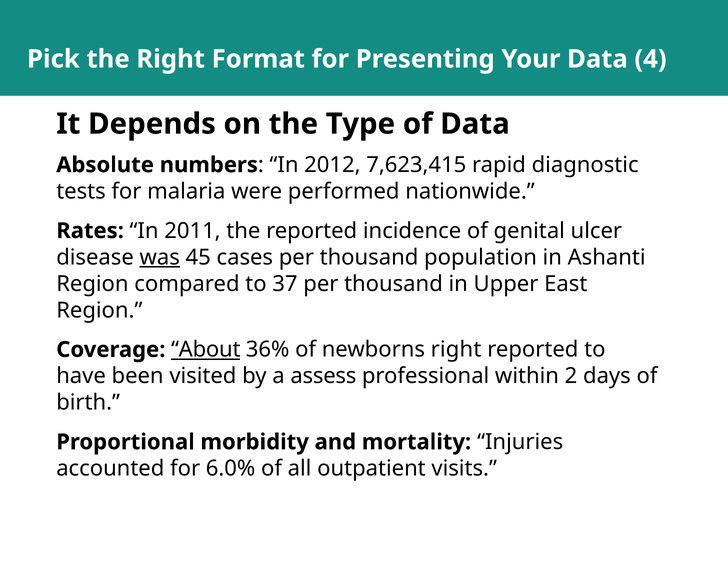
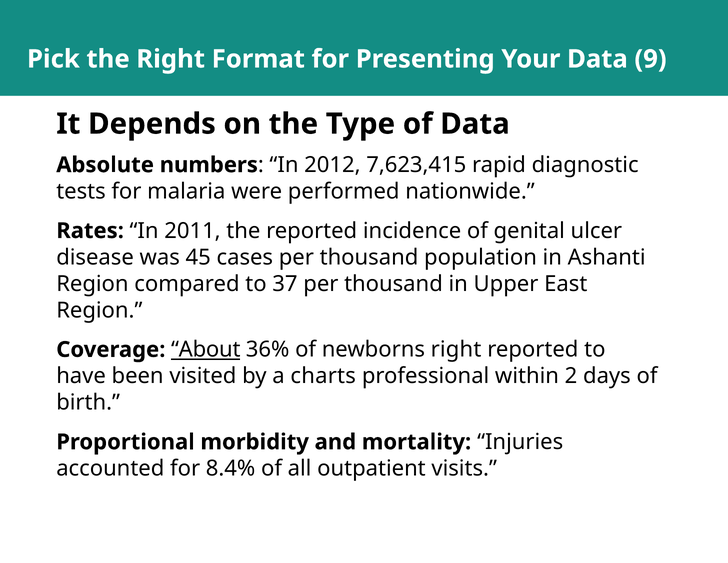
4: 4 -> 9
was underline: present -> none
assess: assess -> charts
6.0%: 6.0% -> 8.4%
